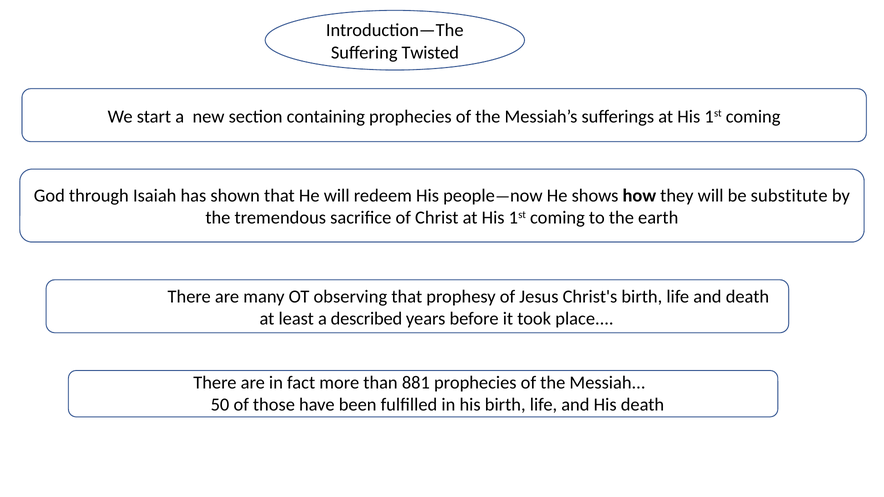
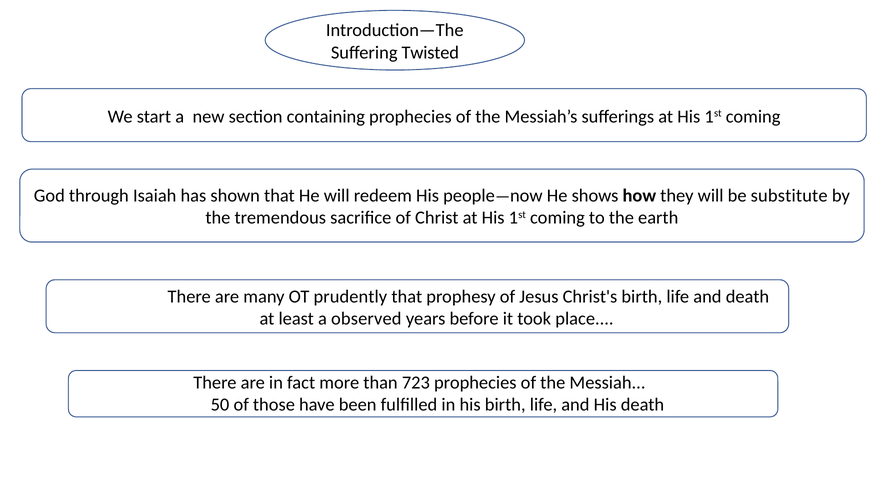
observing: observing -> prudently
described: described -> observed
881: 881 -> 723
